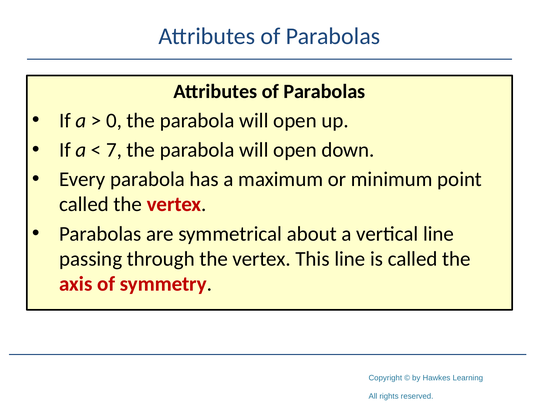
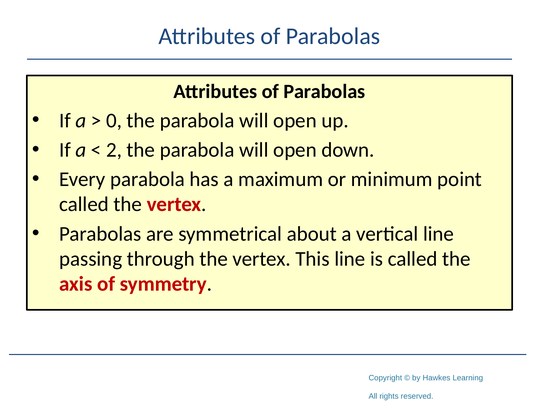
7: 7 -> 2
